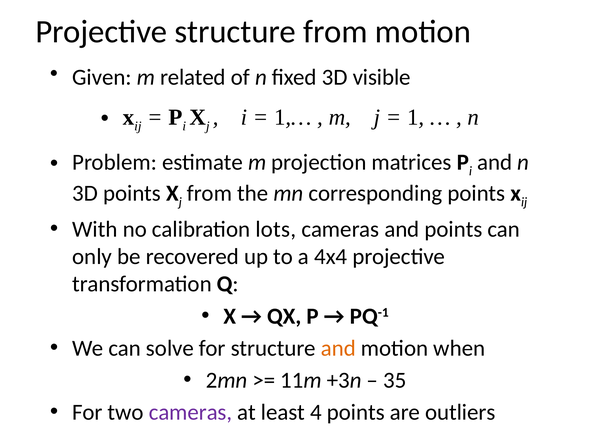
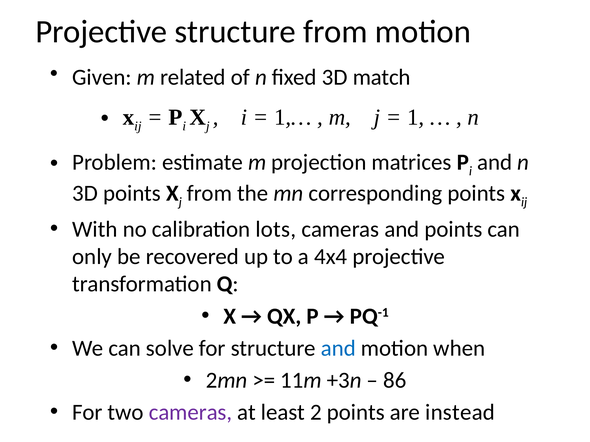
visible: visible -> match
and at (338, 349) colour: orange -> blue
35: 35 -> 86
4: 4 -> 2
outliers: outliers -> instead
